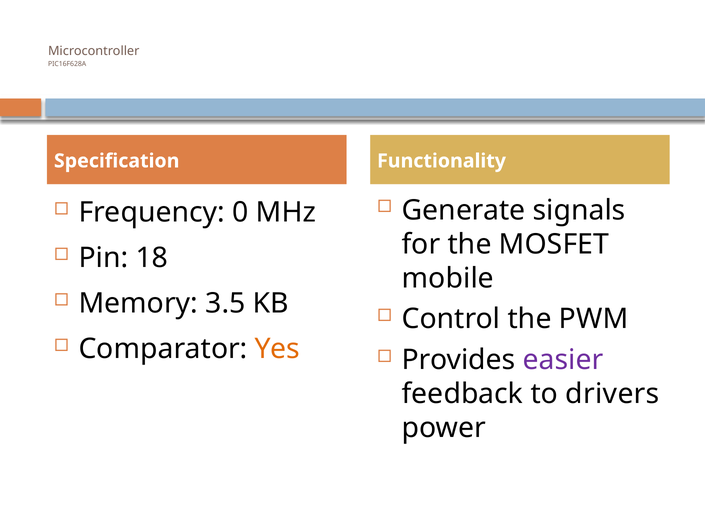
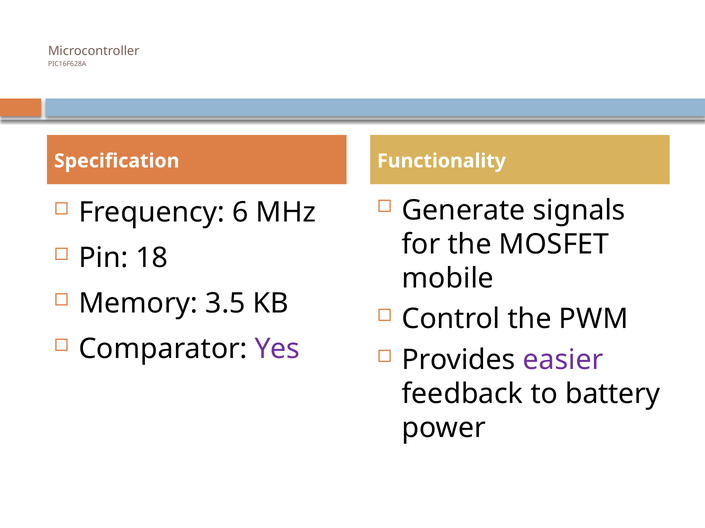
0: 0 -> 6
Yes colour: orange -> purple
drivers: drivers -> battery
